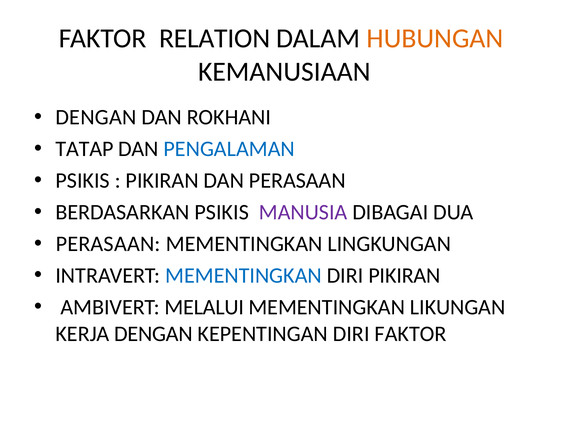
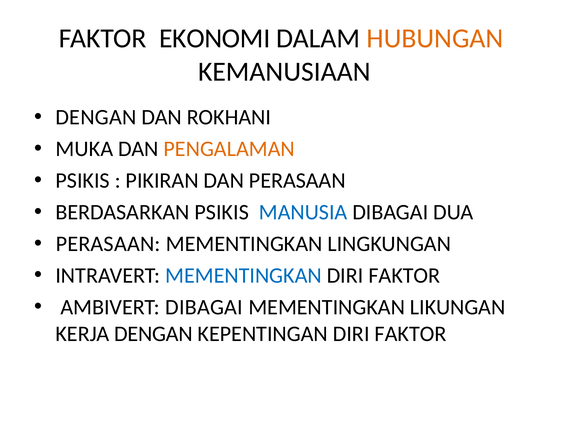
RELATION: RELATION -> EKONOMI
TATAP: TATAP -> MUKA
PENGALAMAN colour: blue -> orange
MANUSIA colour: purple -> blue
PIKIRAN at (404, 275): PIKIRAN -> FAKTOR
AMBIVERT MELALUI: MELALUI -> DIBAGAI
